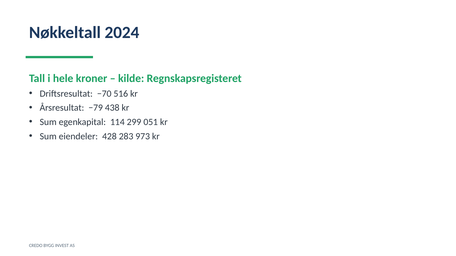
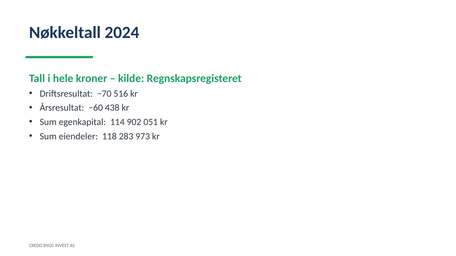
−79: −79 -> −60
299: 299 -> 902
428: 428 -> 118
